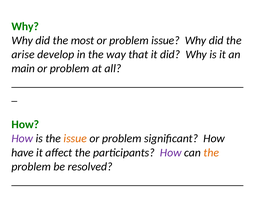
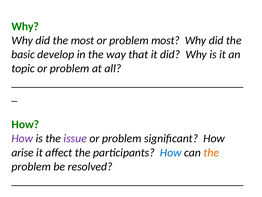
problem issue: issue -> most
arise: arise -> basic
main: main -> topic
issue at (75, 138) colour: orange -> purple
have: have -> arise
How at (171, 152) colour: purple -> blue
